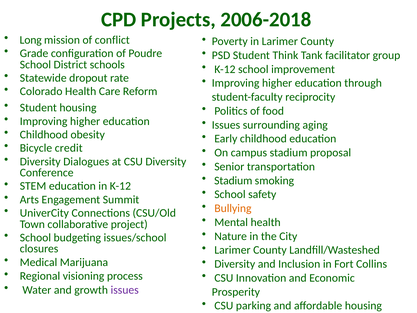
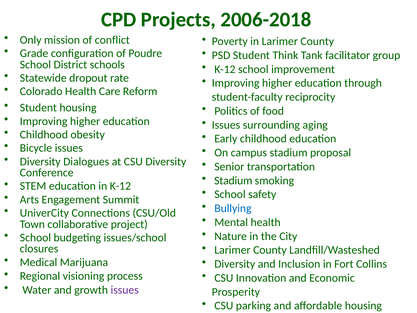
Long: Long -> Only
Bicycle credit: credit -> issues
Bullying colour: orange -> blue
